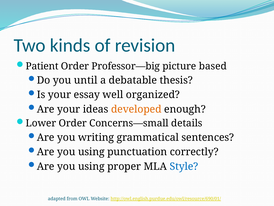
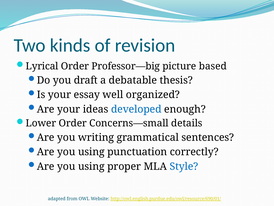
Patient: Patient -> Lyrical
until: until -> draft
developed colour: orange -> blue
